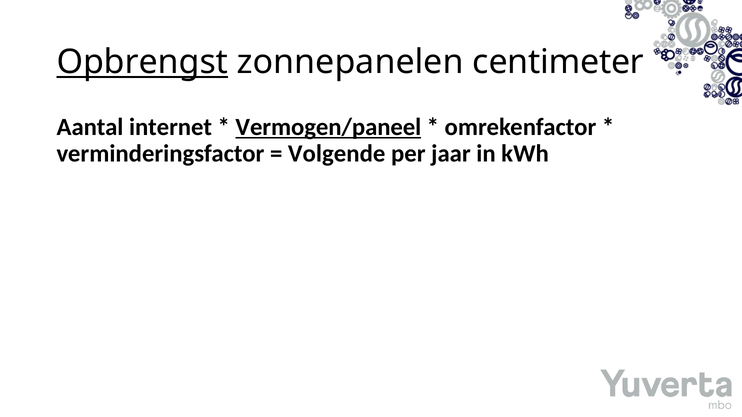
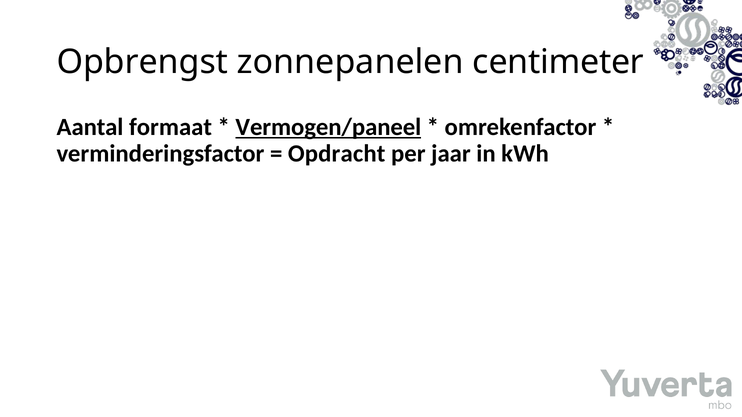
Opbrengst underline: present -> none
internet: internet -> formaat
Volgende: Volgende -> Opdracht
